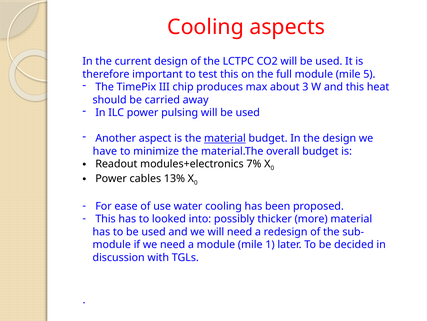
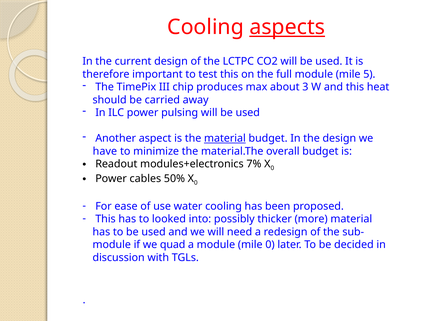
aspects underline: none -> present
13%: 13% -> 50%
we need: need -> quad
mile 1: 1 -> 0
